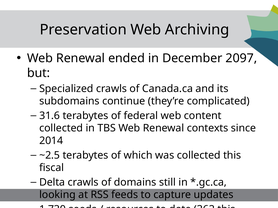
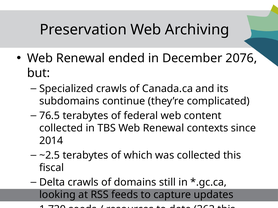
2097: 2097 -> 2076
31.6: 31.6 -> 76.5
